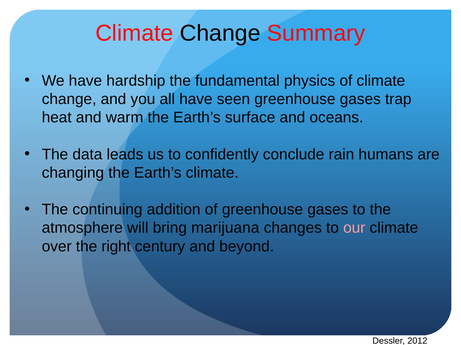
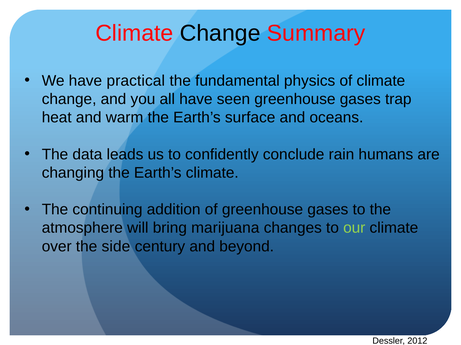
hardship: hardship -> practical
our colour: pink -> light green
right: right -> side
